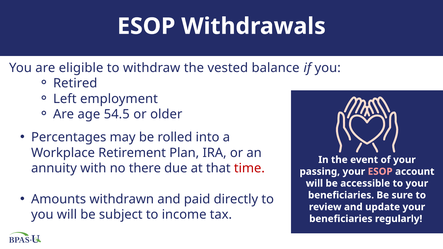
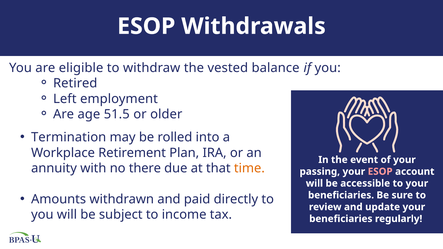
54.5: 54.5 -> 51.5
Percentages: Percentages -> Termination
time colour: red -> orange
